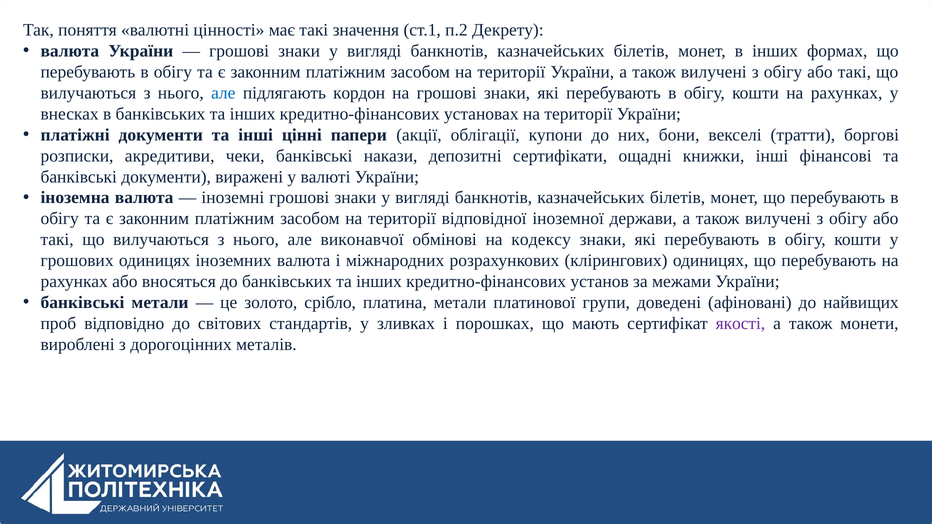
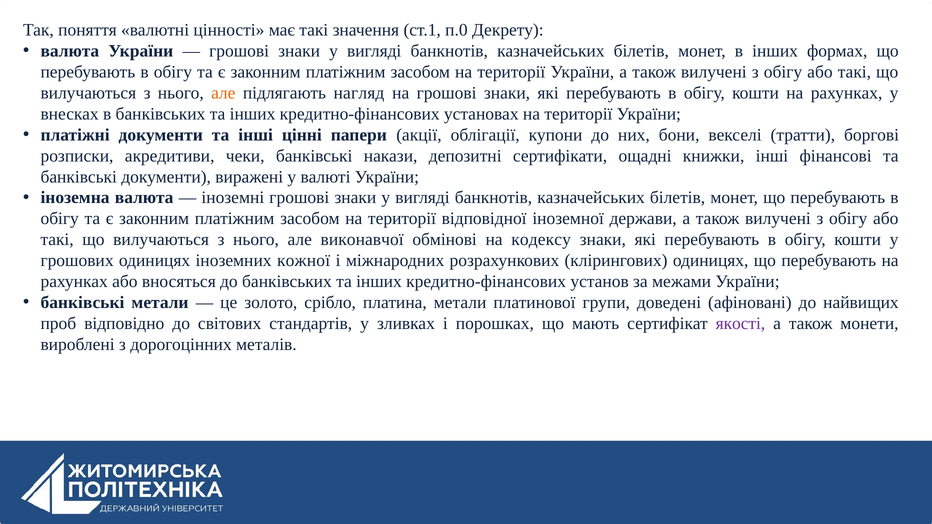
п.2: п.2 -> п.0
але at (223, 93) colour: blue -> orange
кордон: кордон -> нагляд
іноземних валюта: валюта -> кожної
